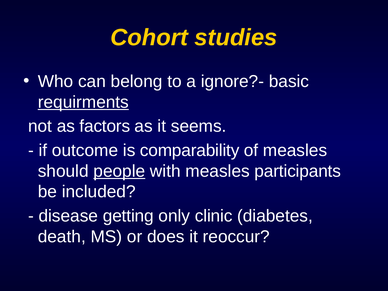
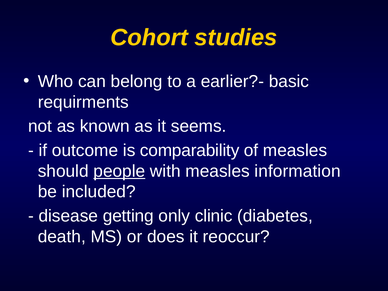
ignore?-: ignore?- -> earlier?-
requirments underline: present -> none
factors: factors -> known
participants: participants -> information
